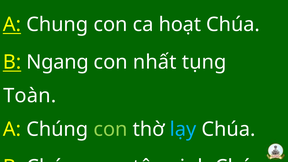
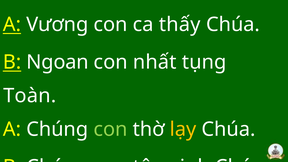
Chung: Chung -> Vương
hoạt: hoạt -> thấy
Ngang: Ngang -> Ngoan
lạy colour: light blue -> yellow
